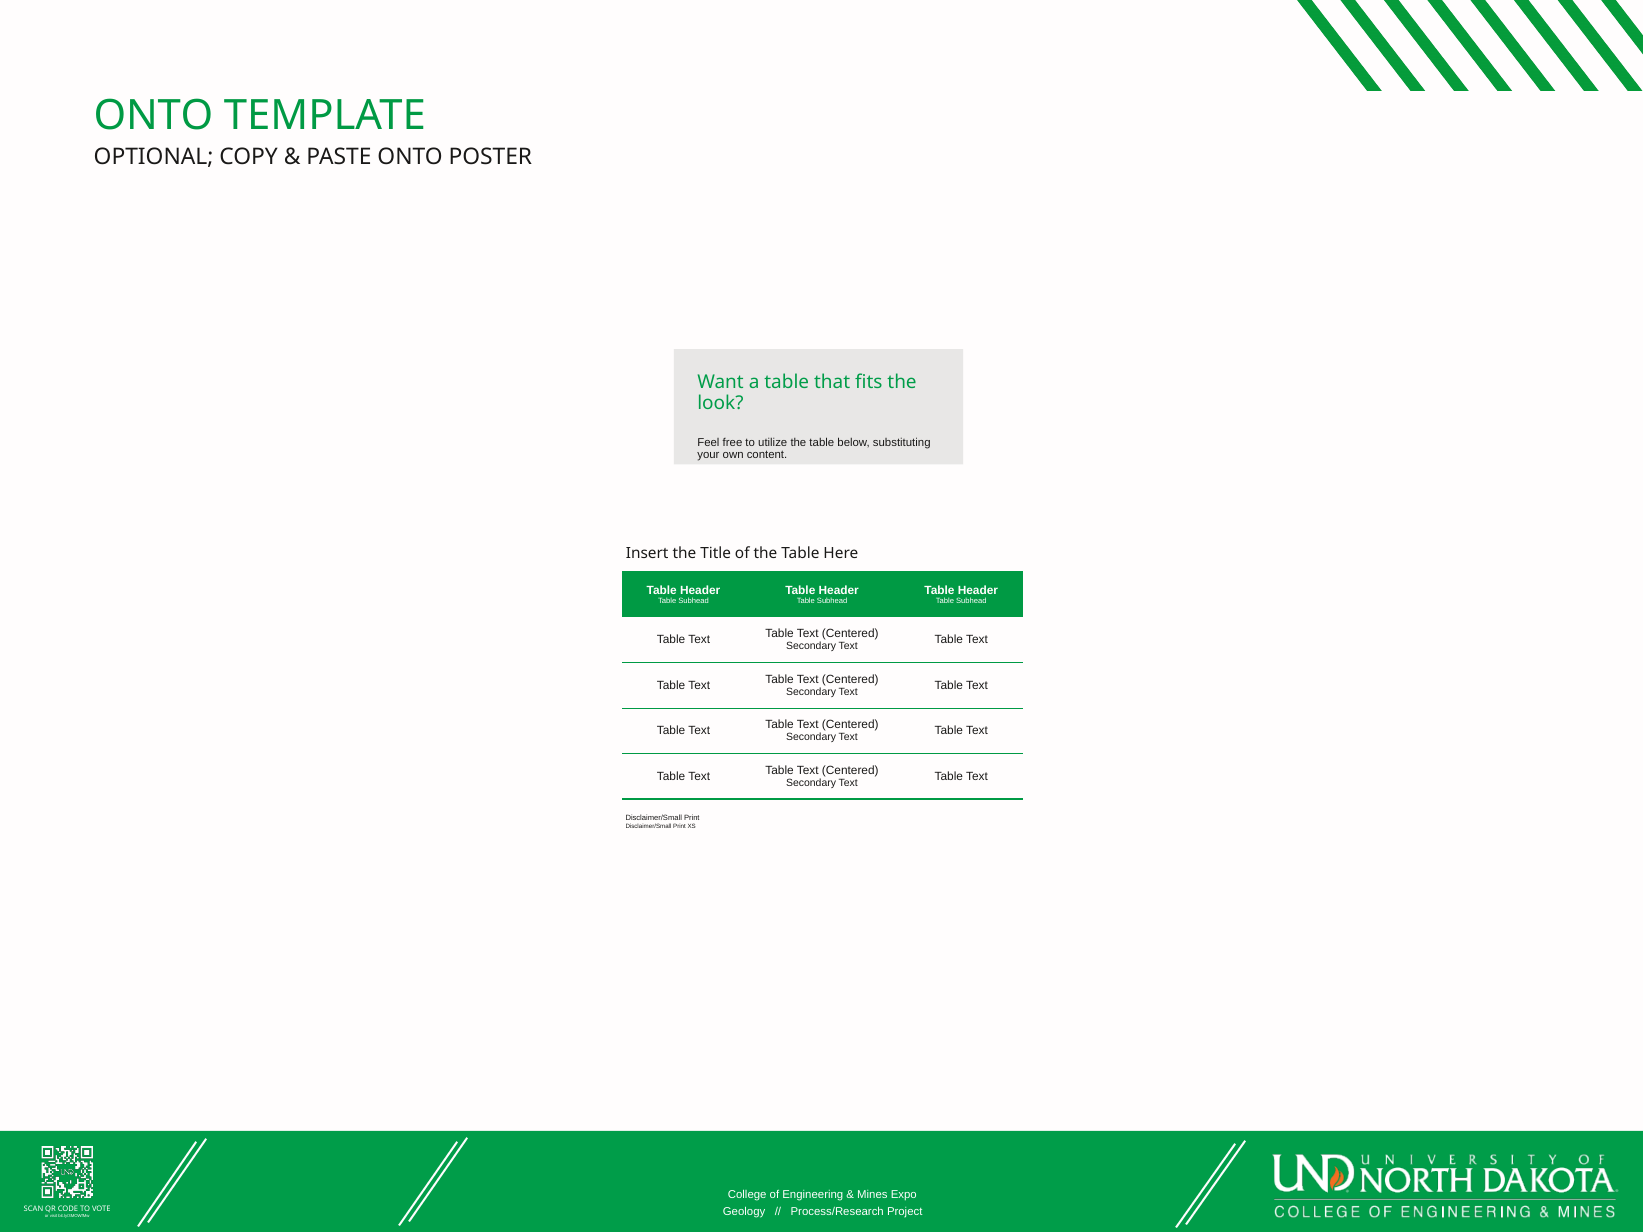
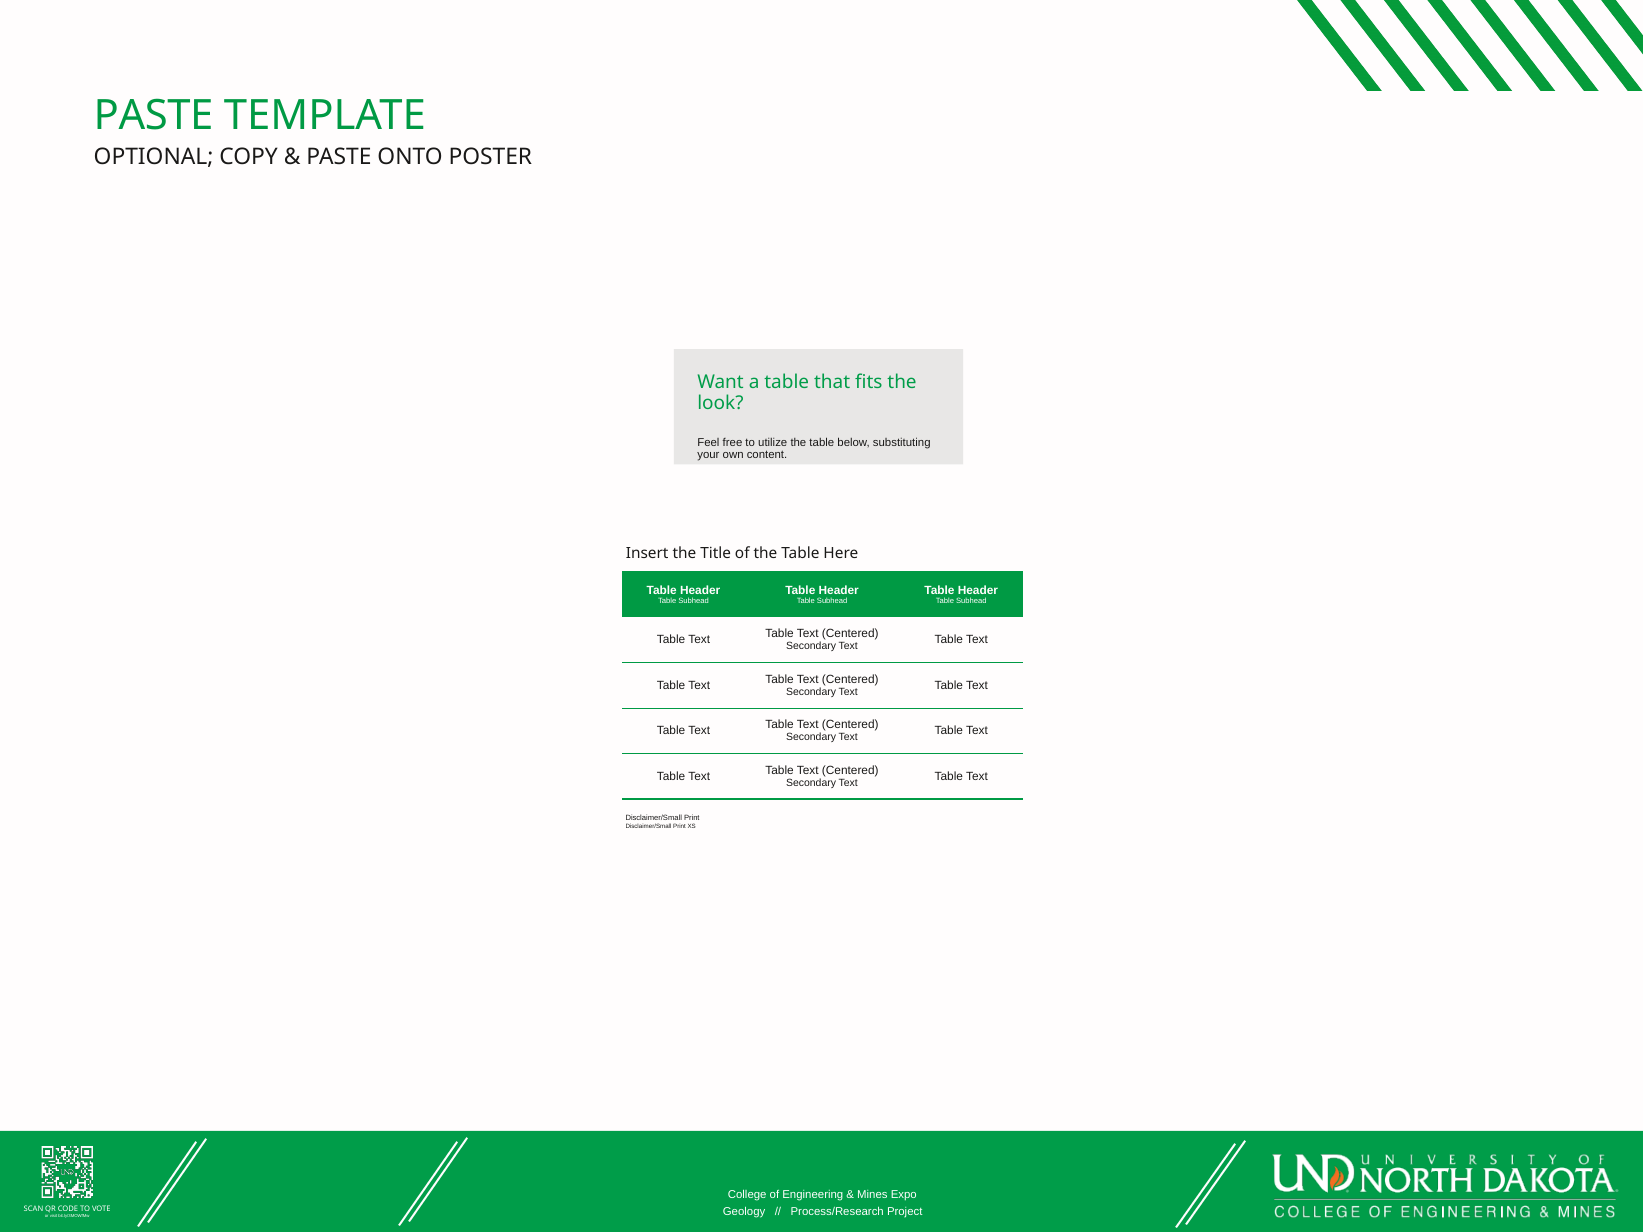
ONTO at (154, 115): ONTO -> PASTE
